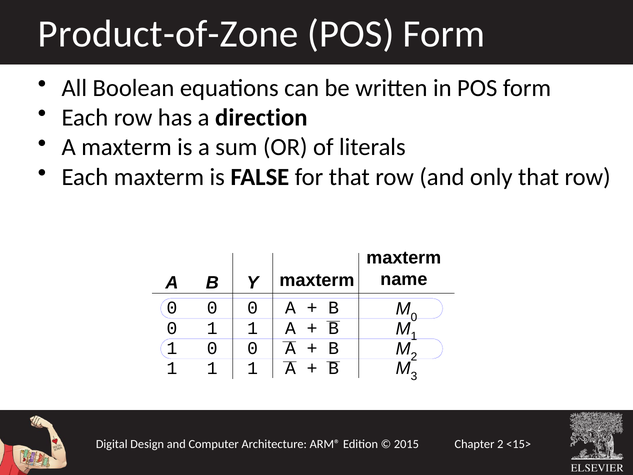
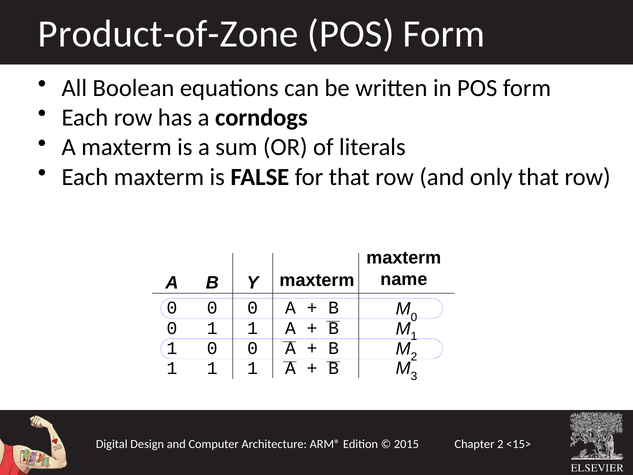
direction: direction -> corndogs
